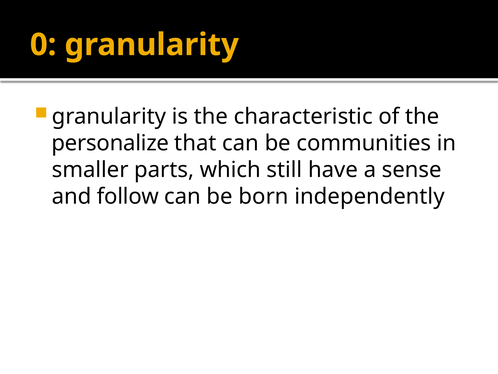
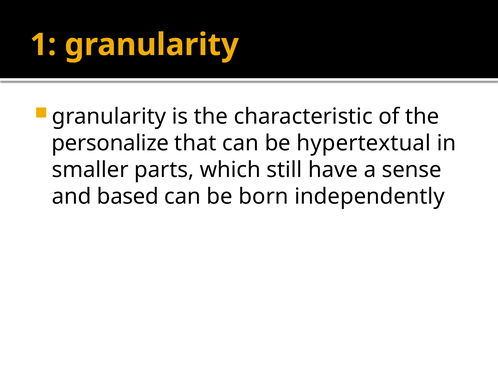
0: 0 -> 1
communities: communities -> hypertextual
follow: follow -> based
